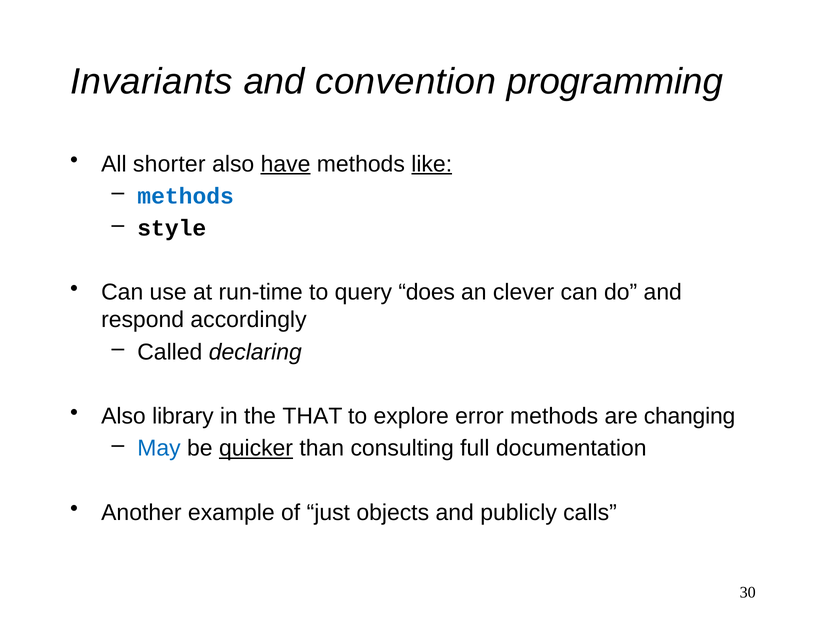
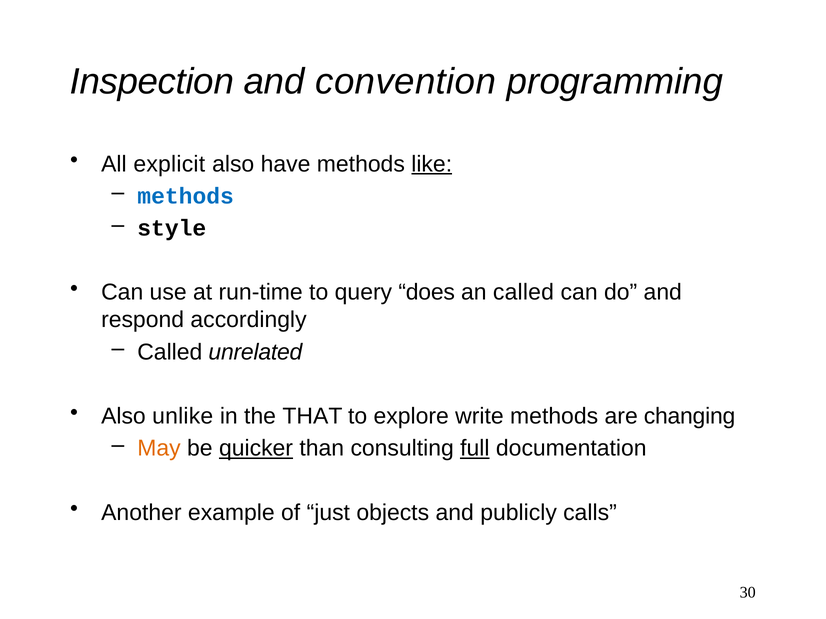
Invariants: Invariants -> Inspection
shorter: shorter -> explicit
have underline: present -> none
an clever: clever -> called
declaring: declaring -> unrelated
library: library -> unlike
error: error -> write
May colour: blue -> orange
full underline: none -> present
